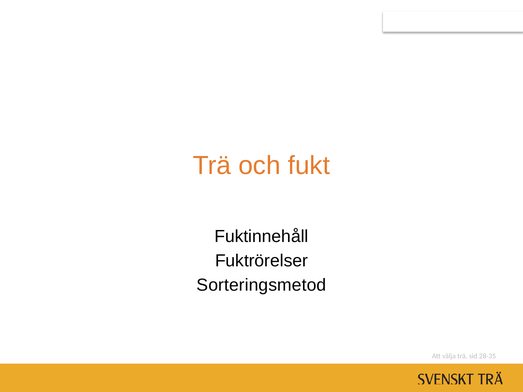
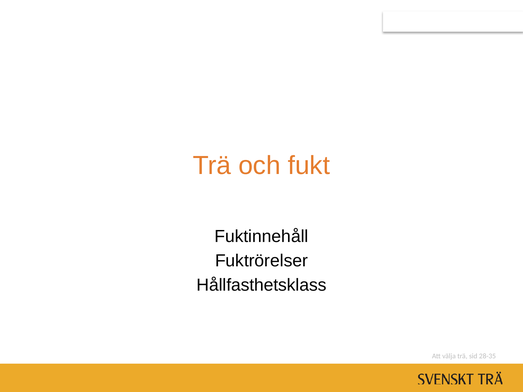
Sorteringsmetod: Sorteringsmetod -> Hållfasthetsklass
